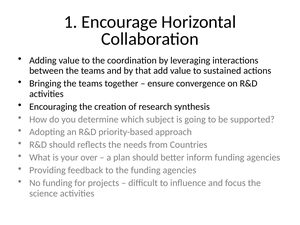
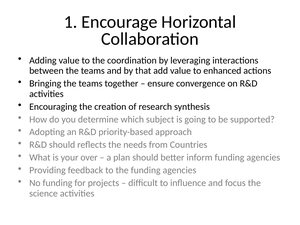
sustained: sustained -> enhanced
